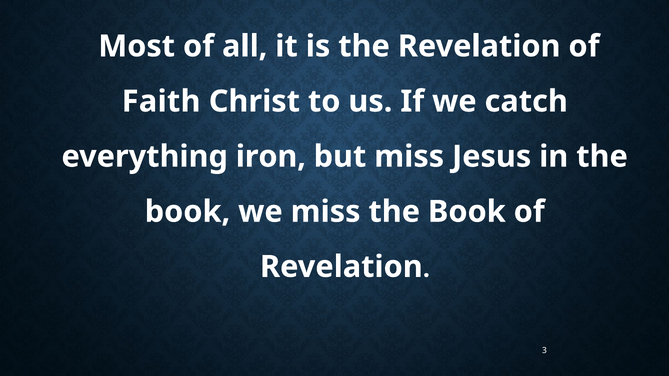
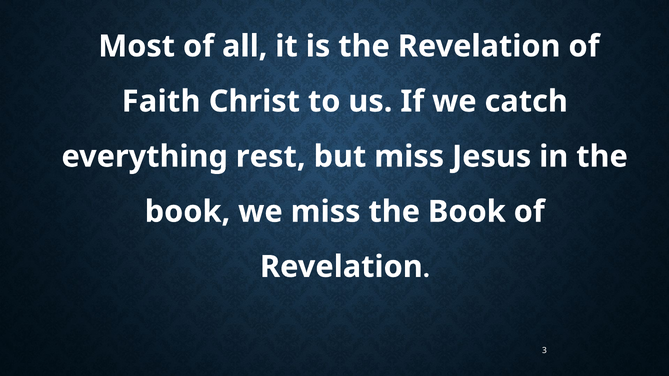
iron: iron -> rest
